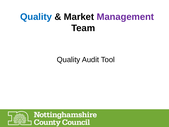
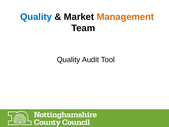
Management colour: purple -> orange
